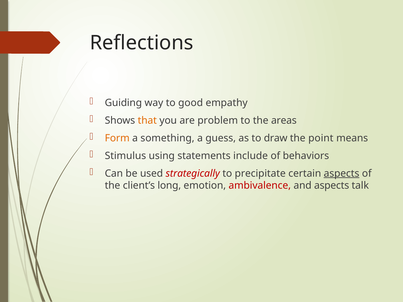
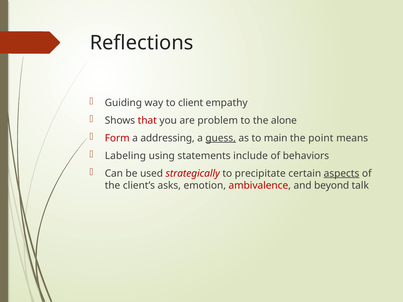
good: good -> client
that colour: orange -> red
areas: areas -> alone
Form colour: orange -> red
something: something -> addressing
guess underline: none -> present
draw: draw -> main
Stimulus: Stimulus -> Labeling
long: long -> asks
and aspects: aspects -> beyond
